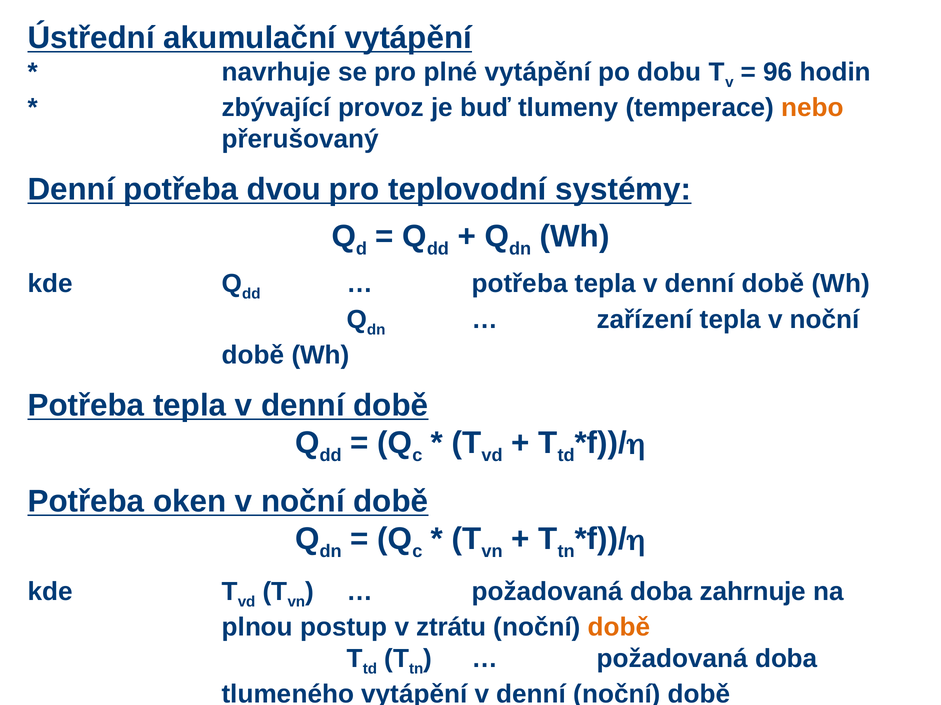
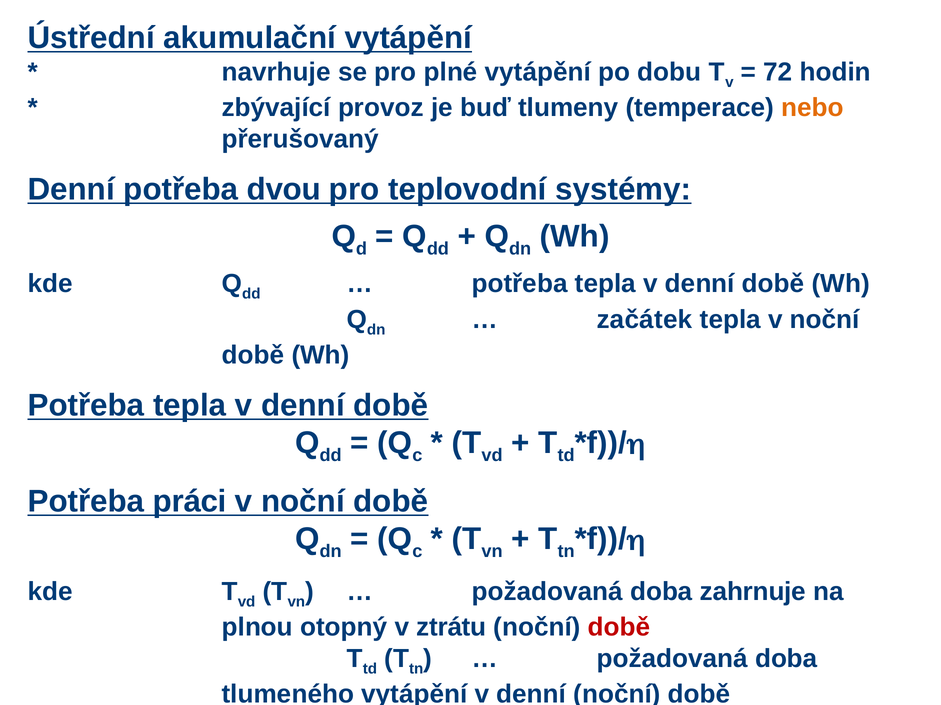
96: 96 -> 72
zařízení at (645, 320): zařízení -> začátek
oken: oken -> práci
postup: postup -> otopný
době at (619, 628) colour: orange -> red
